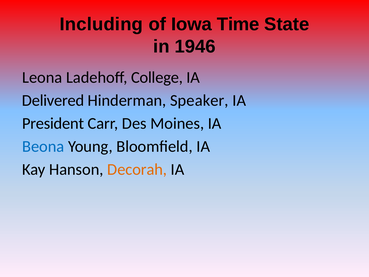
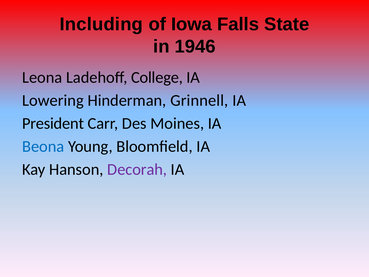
Time: Time -> Falls
Delivered: Delivered -> Lowering
Speaker: Speaker -> Grinnell
Decorah colour: orange -> purple
